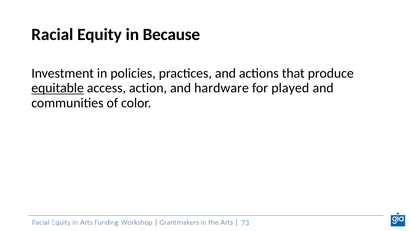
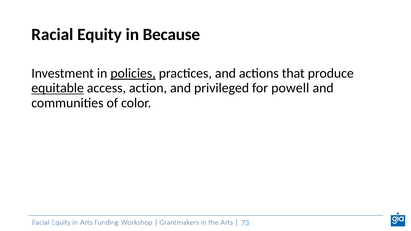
policies underline: none -> present
hardware: hardware -> privileged
played: played -> powell
